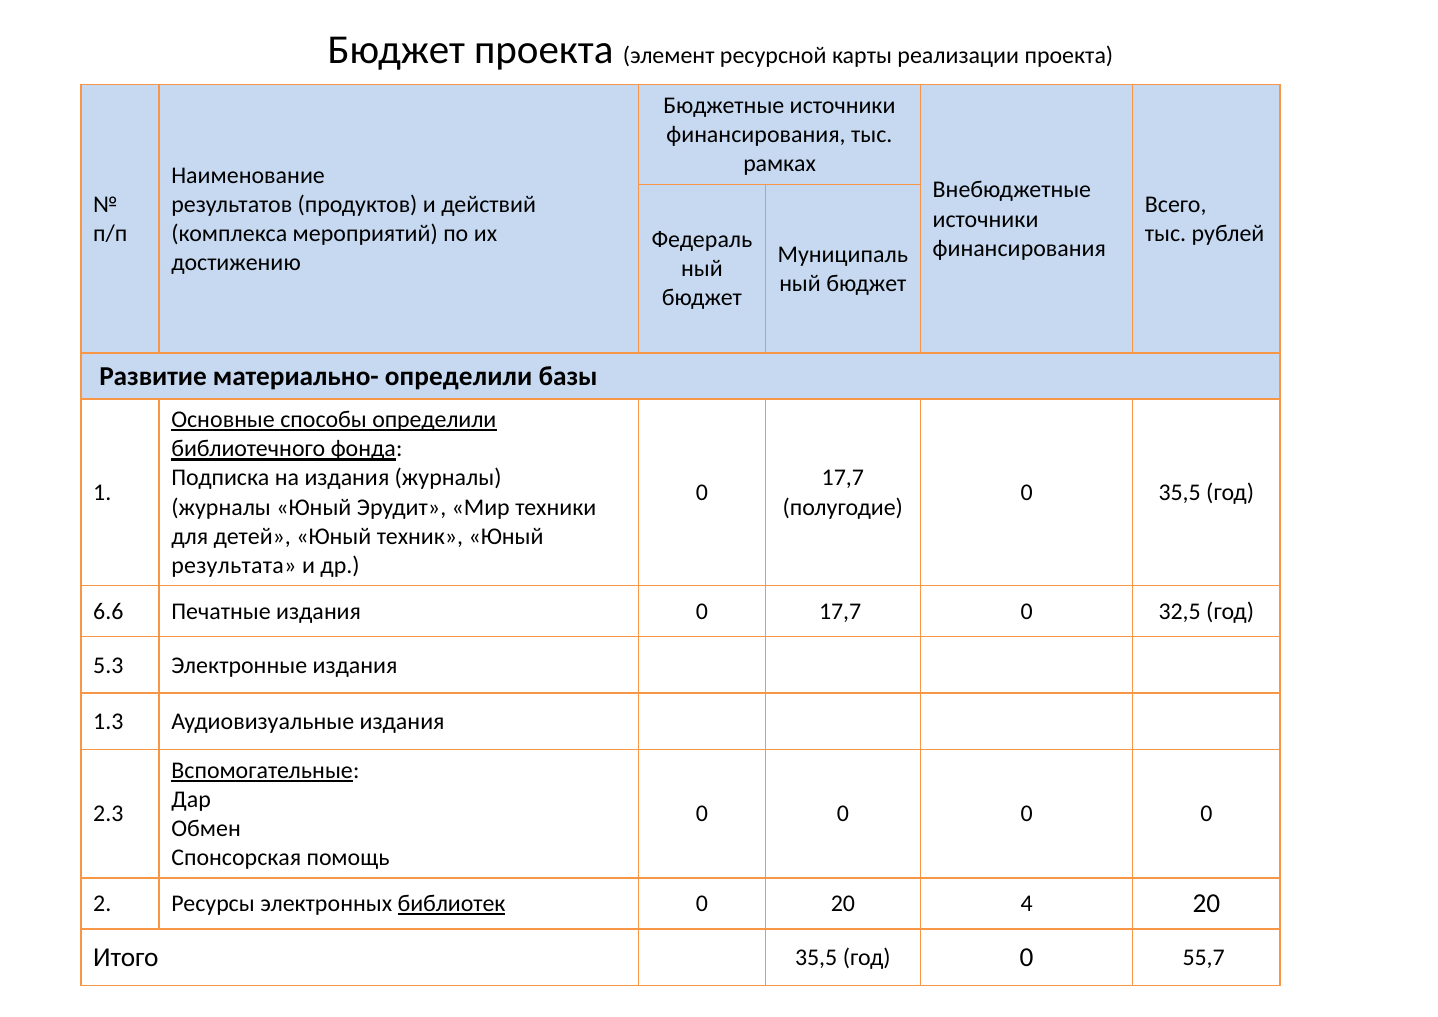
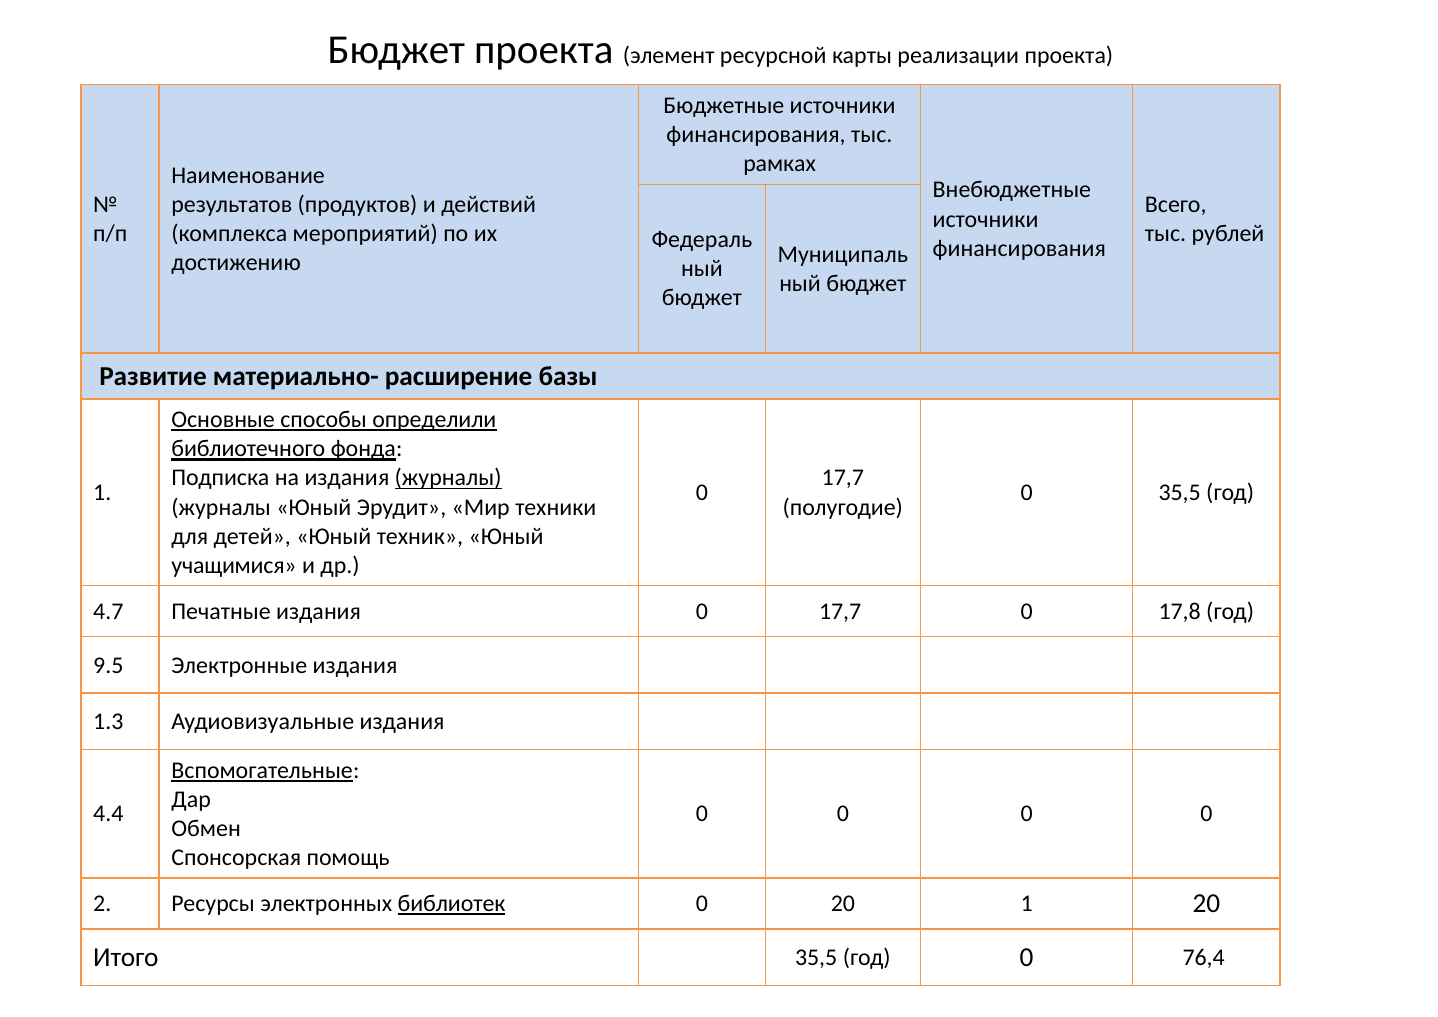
материально- определили: определили -> расширение
журналы at (448, 478) underline: none -> present
результата: результата -> учащимися
6.6: 6.6 -> 4.7
32,5: 32,5 -> 17,8
5.3: 5.3 -> 9.5
2.3: 2.3 -> 4.4
20 4: 4 -> 1
55,7: 55,7 -> 76,4
